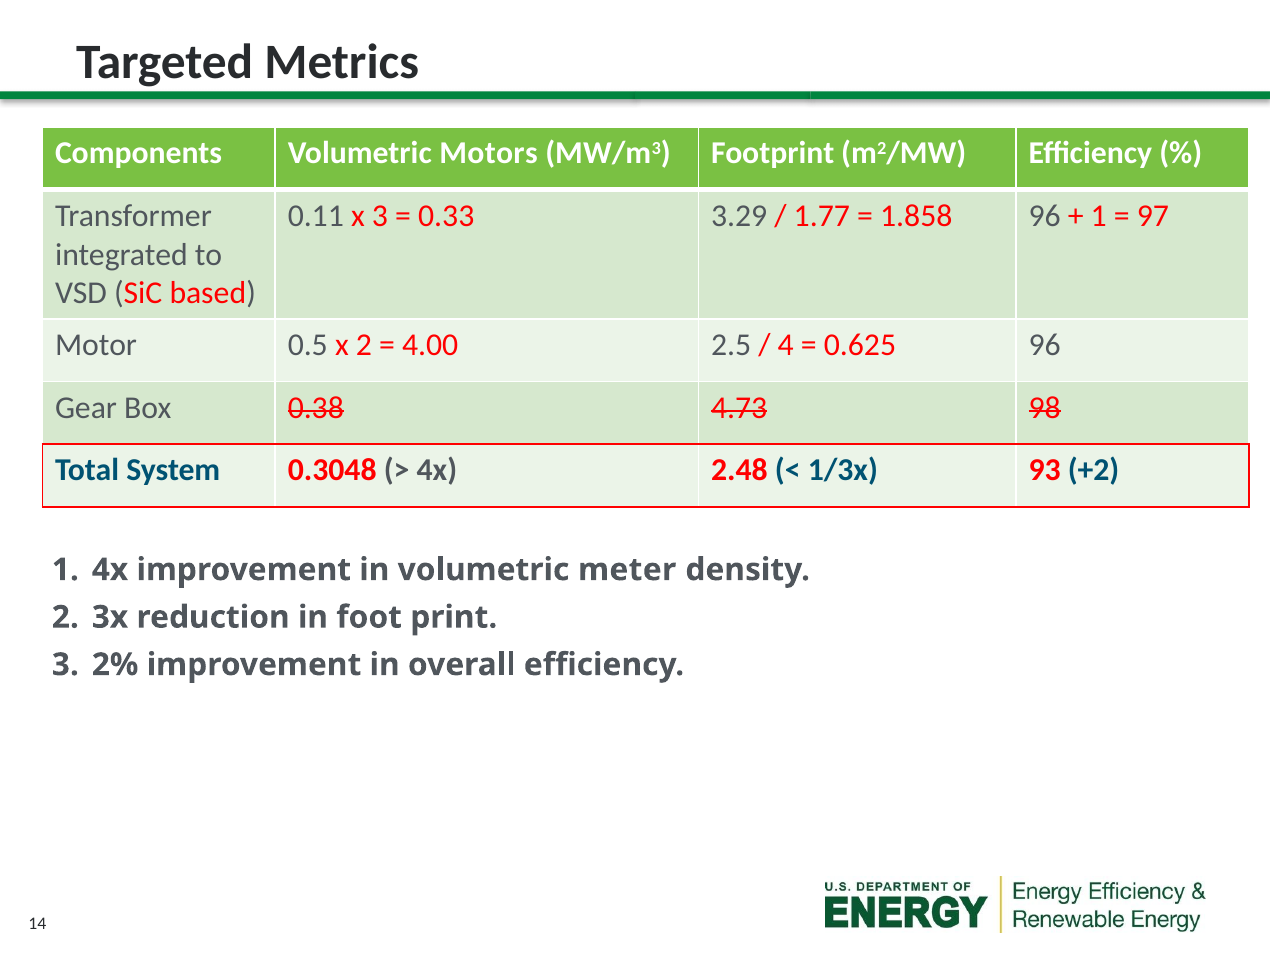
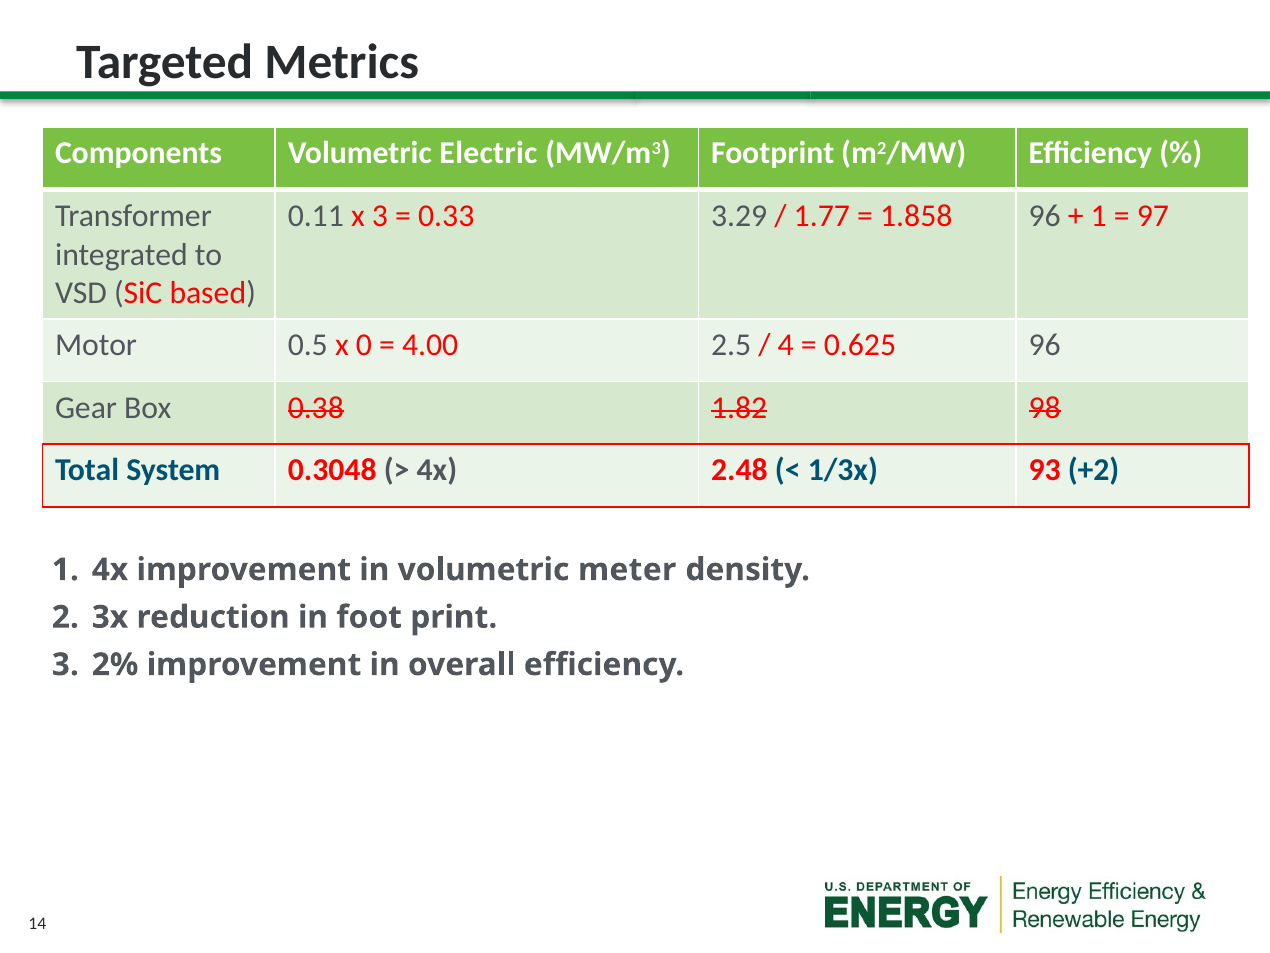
Motors: Motors -> Electric
x 2: 2 -> 0
4.73: 4.73 -> 1.82
